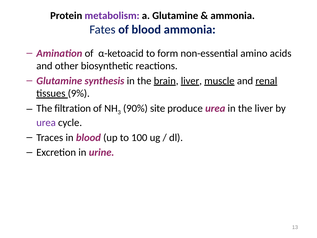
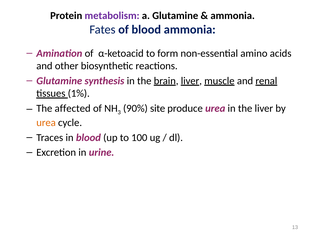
9%: 9% -> 1%
filtration: filtration -> affected
urea at (46, 123) colour: purple -> orange
